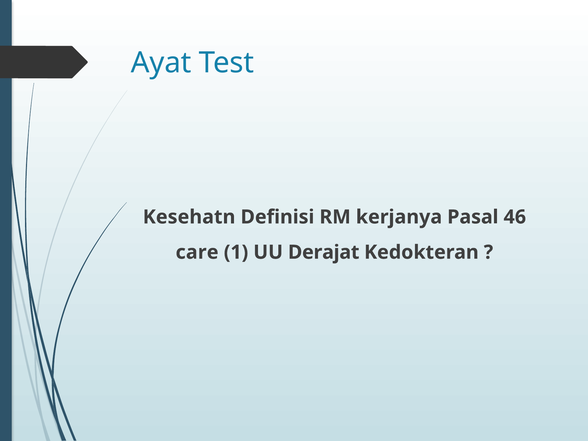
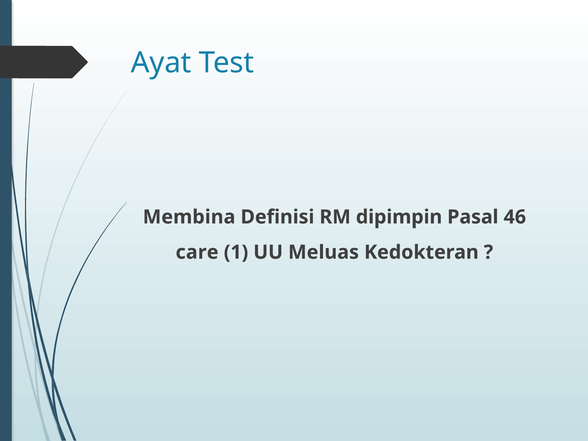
Kesehatn: Kesehatn -> Membina
kerjanya: kerjanya -> dipimpin
Derajat: Derajat -> Meluas
